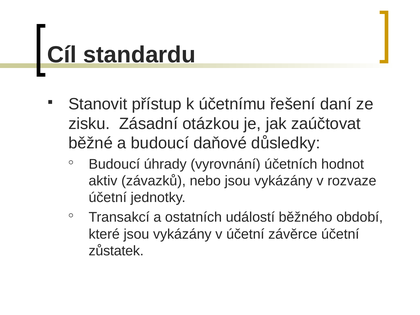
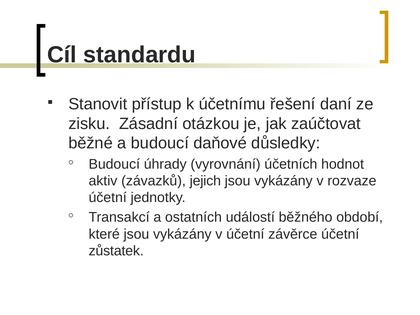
nebo: nebo -> jejich
